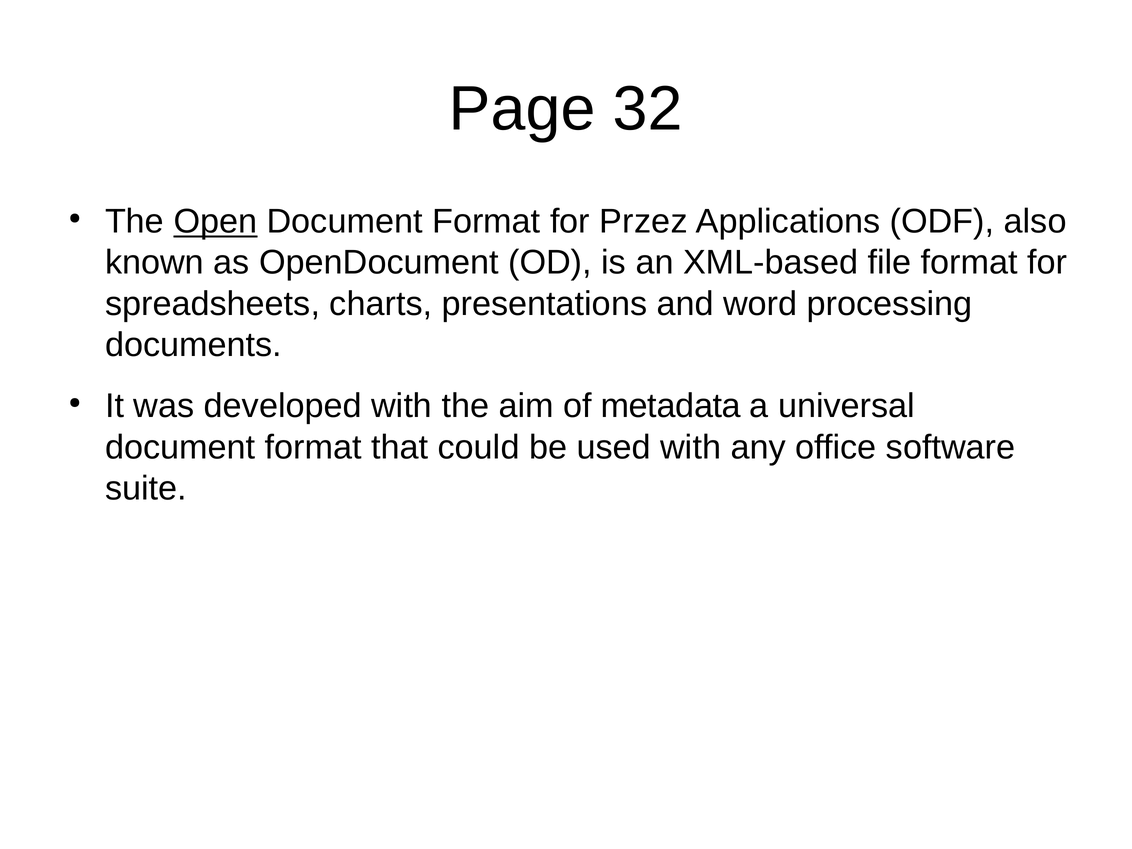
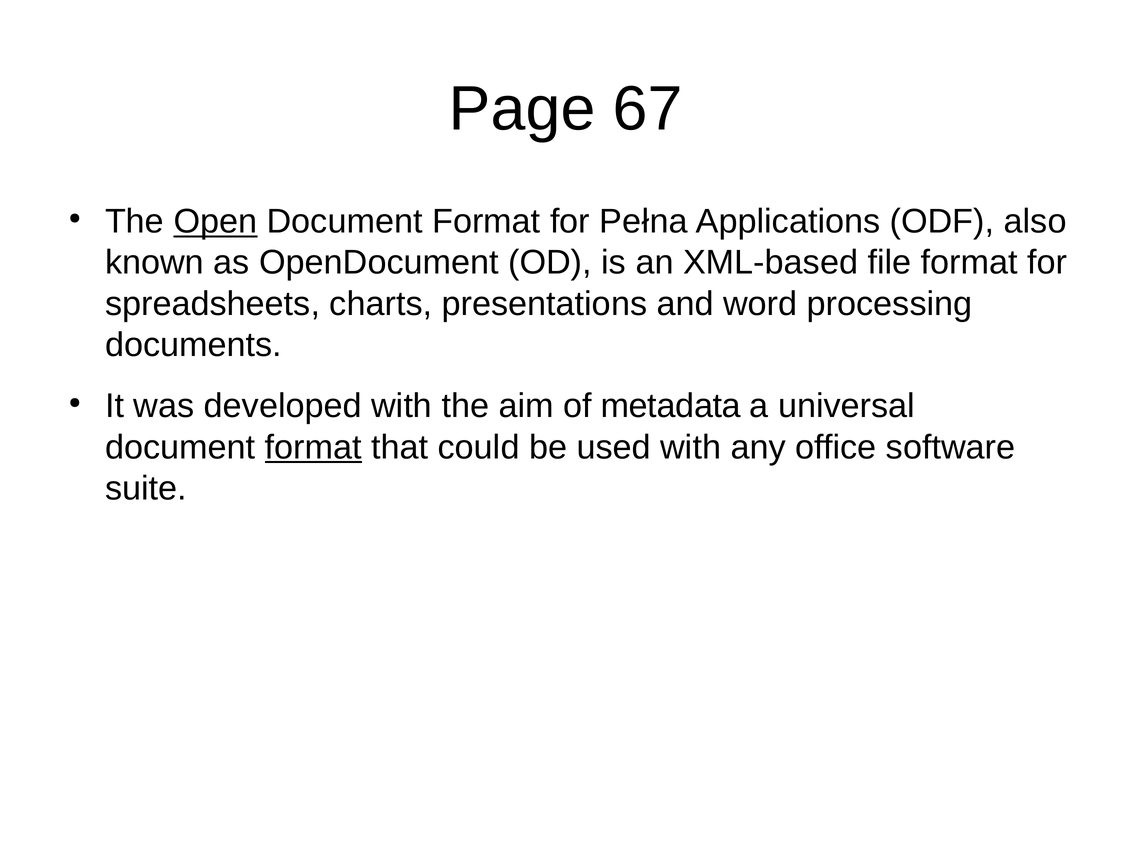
32: 32 -> 67
Przez: Przez -> Pełna
format at (313, 447) underline: none -> present
